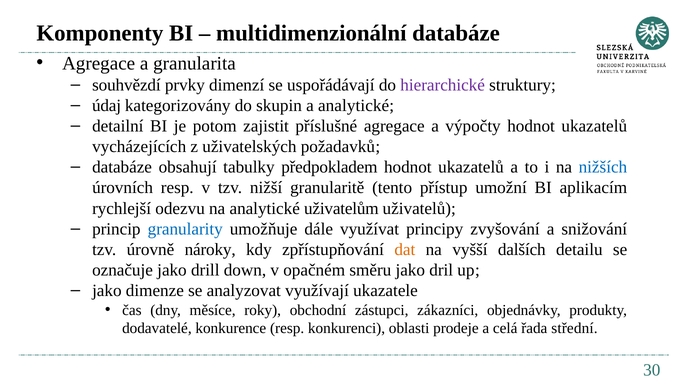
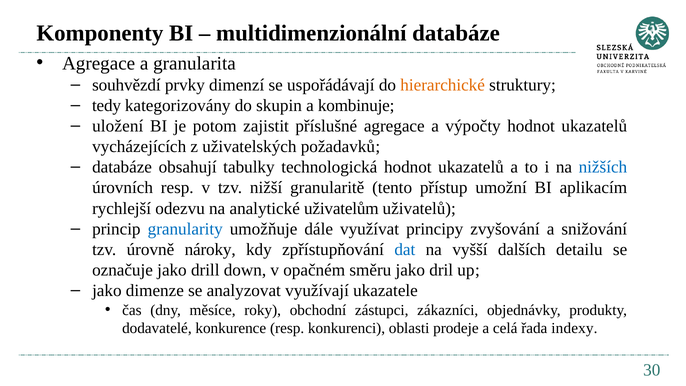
hierarchické colour: purple -> orange
údaj: údaj -> tedy
a analytické: analytické -> kombinuje
detailní: detailní -> uložení
předpokladem: předpokladem -> technologická
dat colour: orange -> blue
střední: střední -> indexy
